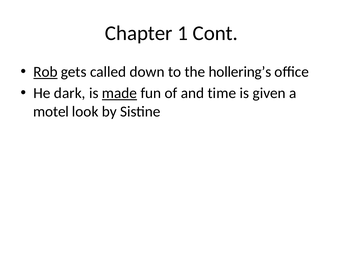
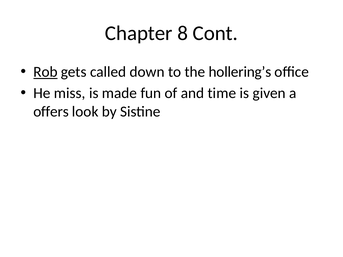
1: 1 -> 8
dark: dark -> miss
made underline: present -> none
motel: motel -> offers
